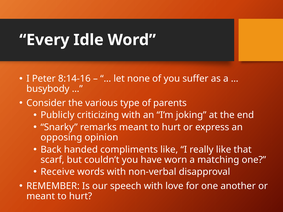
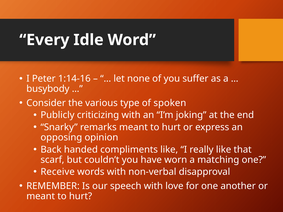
8:14-16: 8:14-16 -> 1:14-16
parents: parents -> spoken
